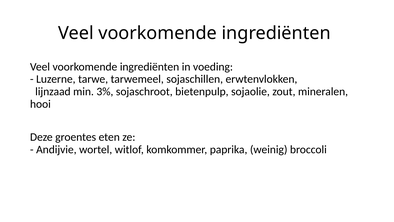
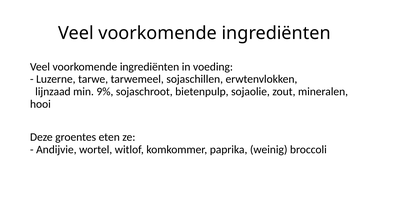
3%: 3% -> 9%
